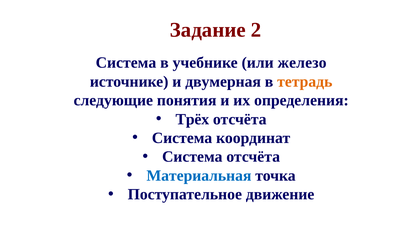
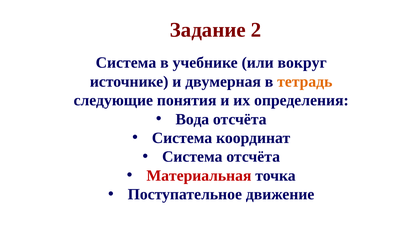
железо: железо -> вокруг
Трёх: Трёх -> Вода
Материальная colour: blue -> red
